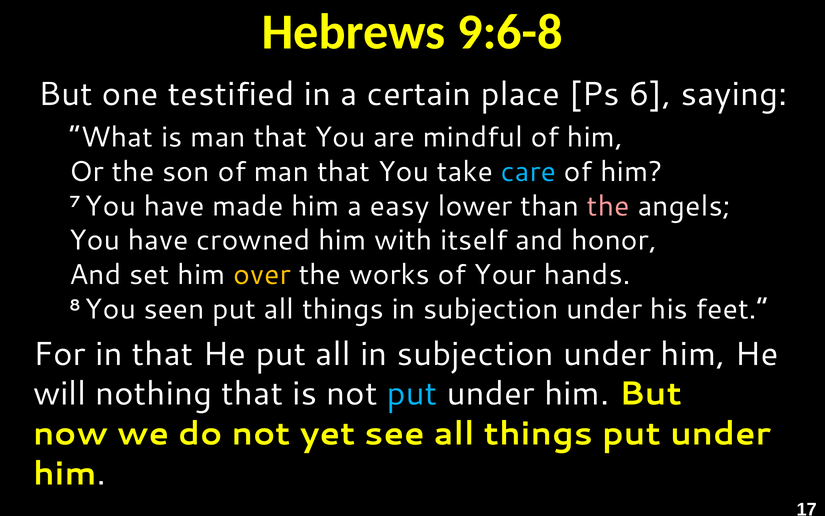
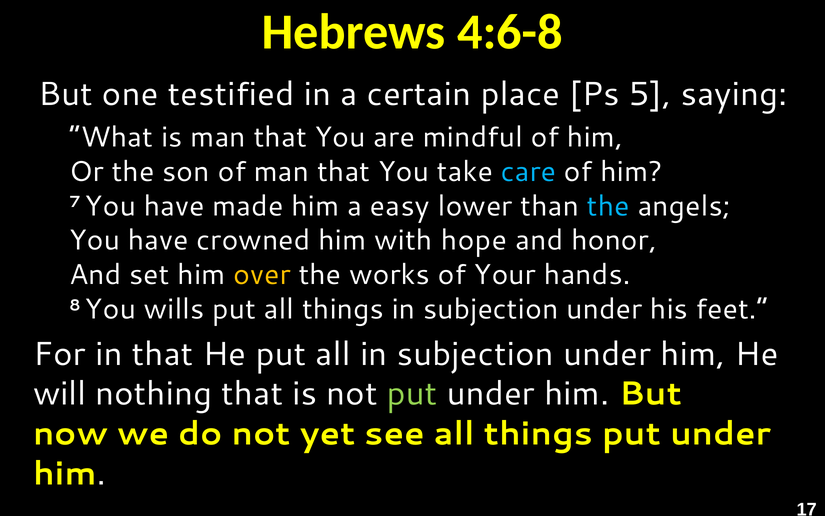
9:6-8: 9:6-8 -> 4:6-8
6: 6 -> 5
the at (608, 206) colour: pink -> light blue
itself: itself -> hope
seen: seen -> wills
put at (412, 394) colour: light blue -> light green
